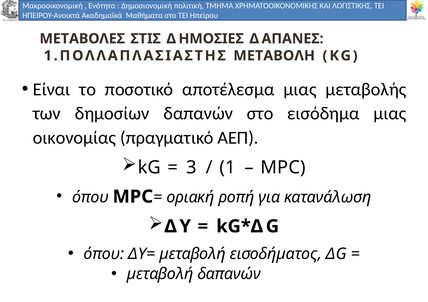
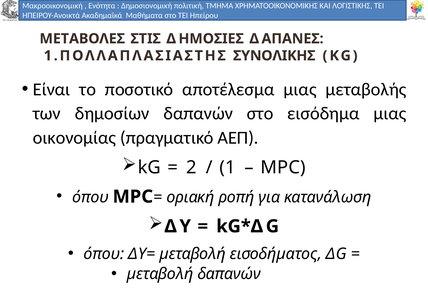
ΜΕΤΑΒΟΛΗ: ΜΕΤΑΒΟΛΗ -> ΣΥΝΟΛΙΚΗΣ
3: 3 -> 2
